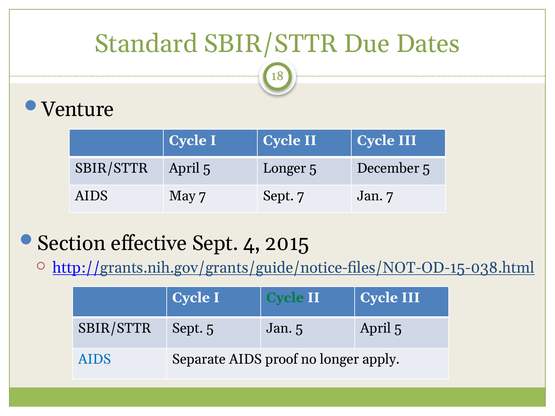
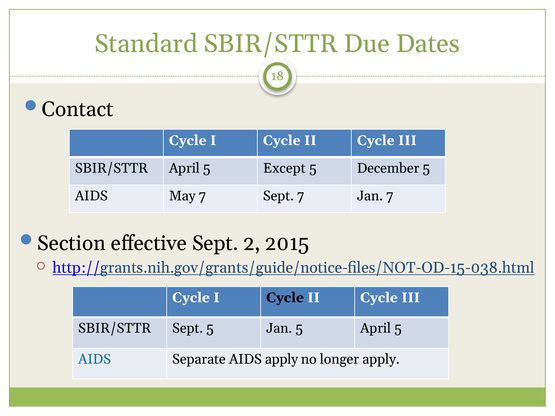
Venture: Venture -> Contact
5 Longer: Longer -> Except
4: 4 -> 2
Cycle at (285, 298) colour: green -> black
AIDS proof: proof -> apply
